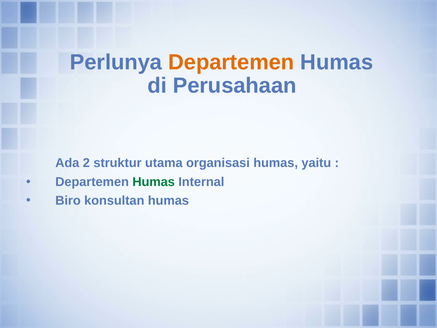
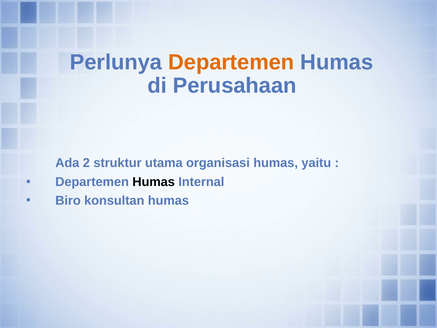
Humas at (154, 182) colour: green -> black
